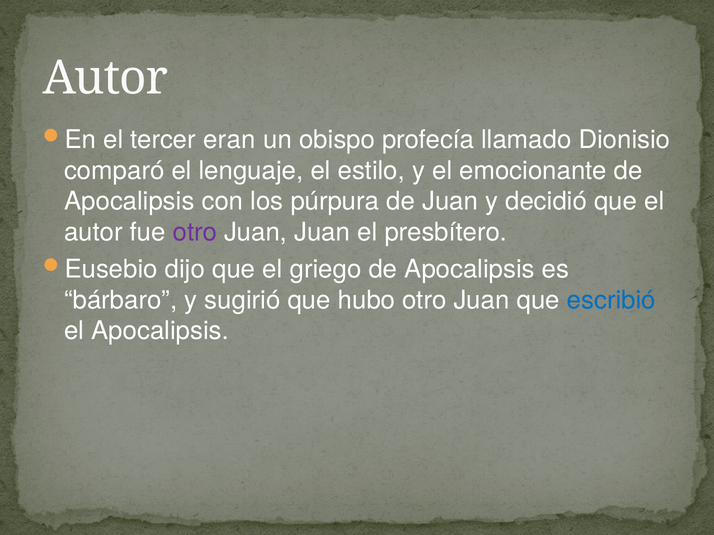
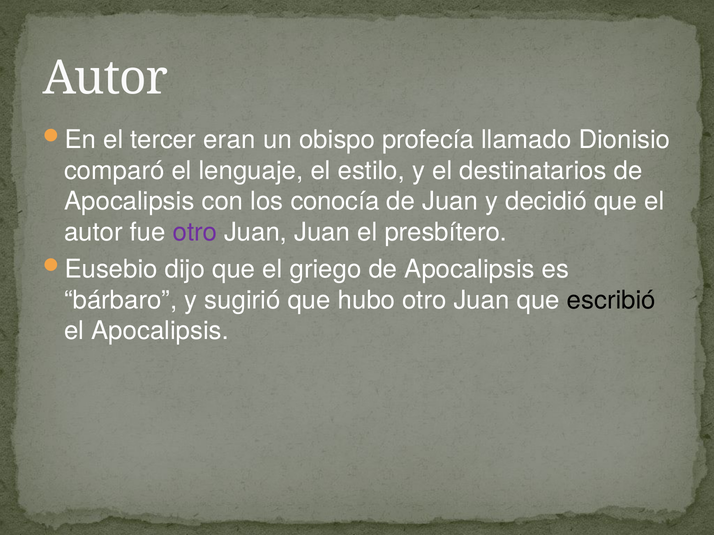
emocionante: emocionante -> destinatarios
púrpura: púrpura -> conocía
escribió colour: blue -> black
